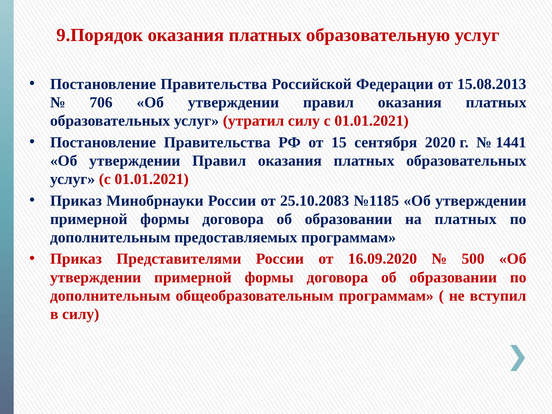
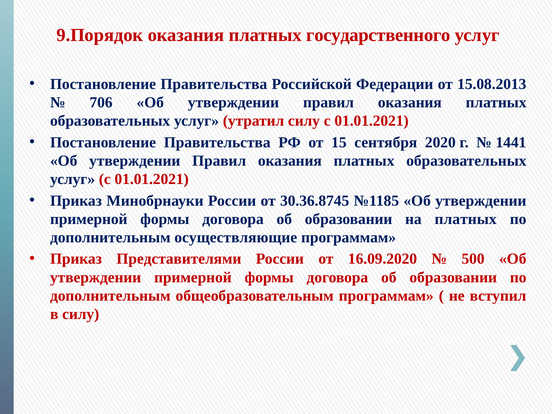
образовательную: образовательную -> государственного
25.10.2083: 25.10.2083 -> 30.36.8745
предоставляемых: предоставляемых -> осуществляющие
